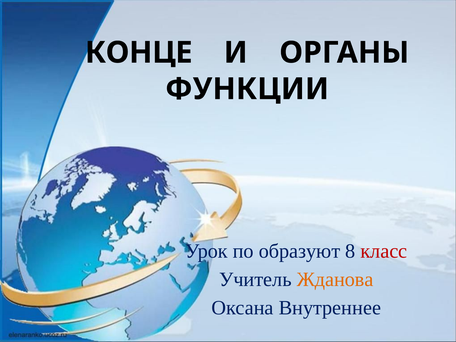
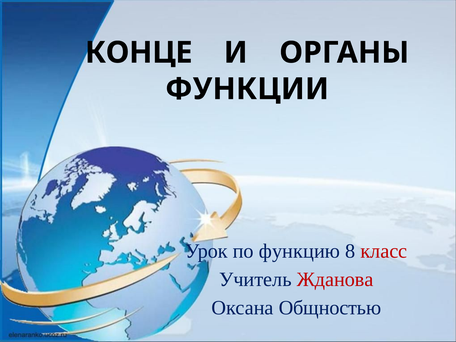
образуют: образуют -> функцию
Жданова colour: orange -> red
Внутреннее: Внутреннее -> Общностью
